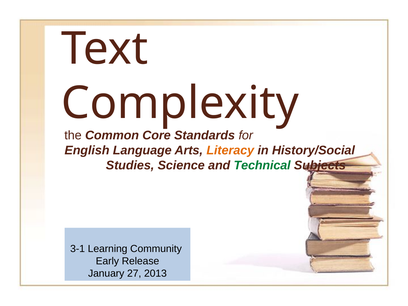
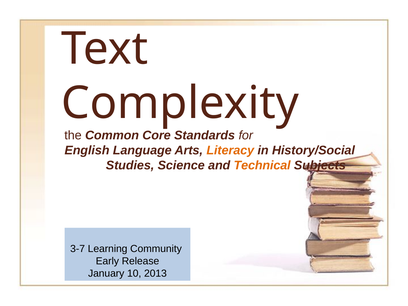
Technical colour: green -> orange
3-1: 3-1 -> 3-7
27: 27 -> 10
